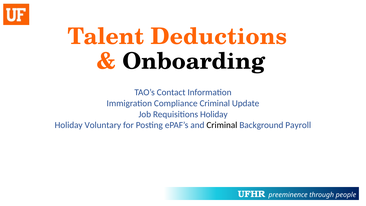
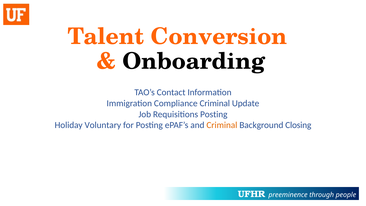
Deductions: Deductions -> Conversion
Requisitions Holiday: Holiday -> Posting
Criminal at (222, 125) colour: black -> orange
Payroll: Payroll -> Closing
